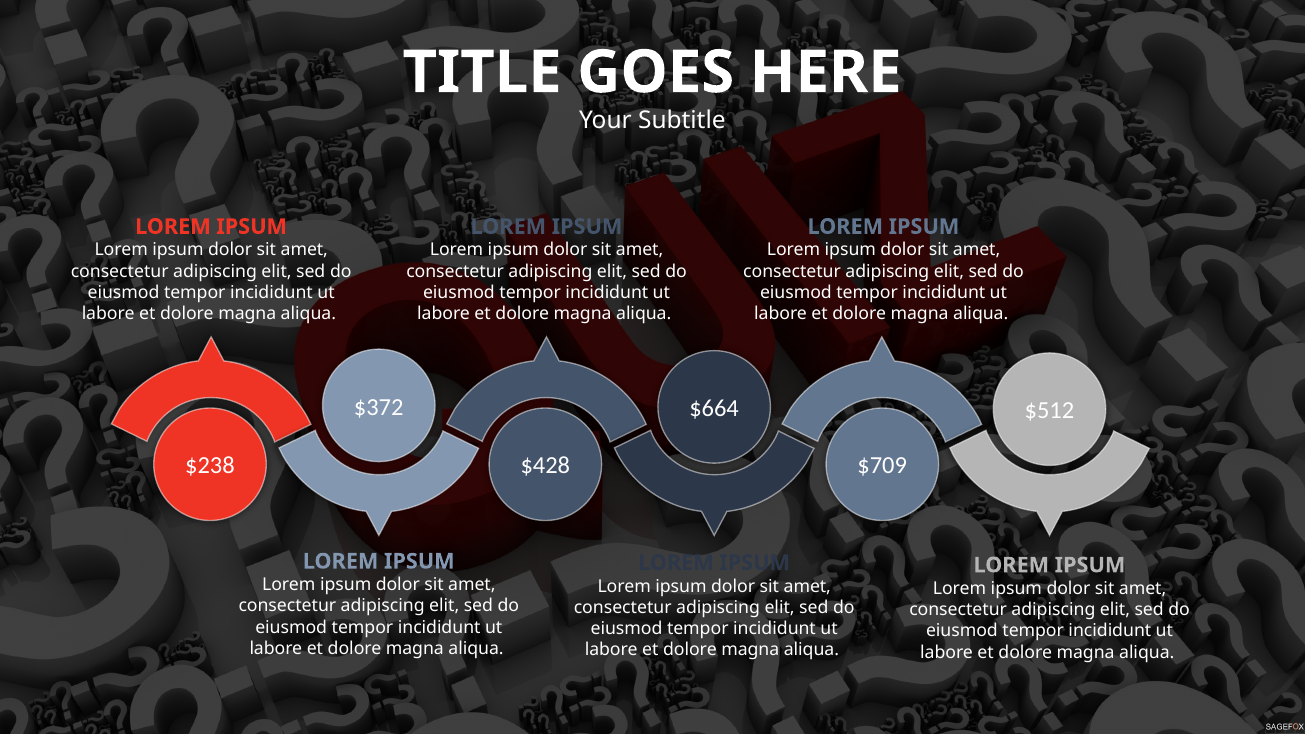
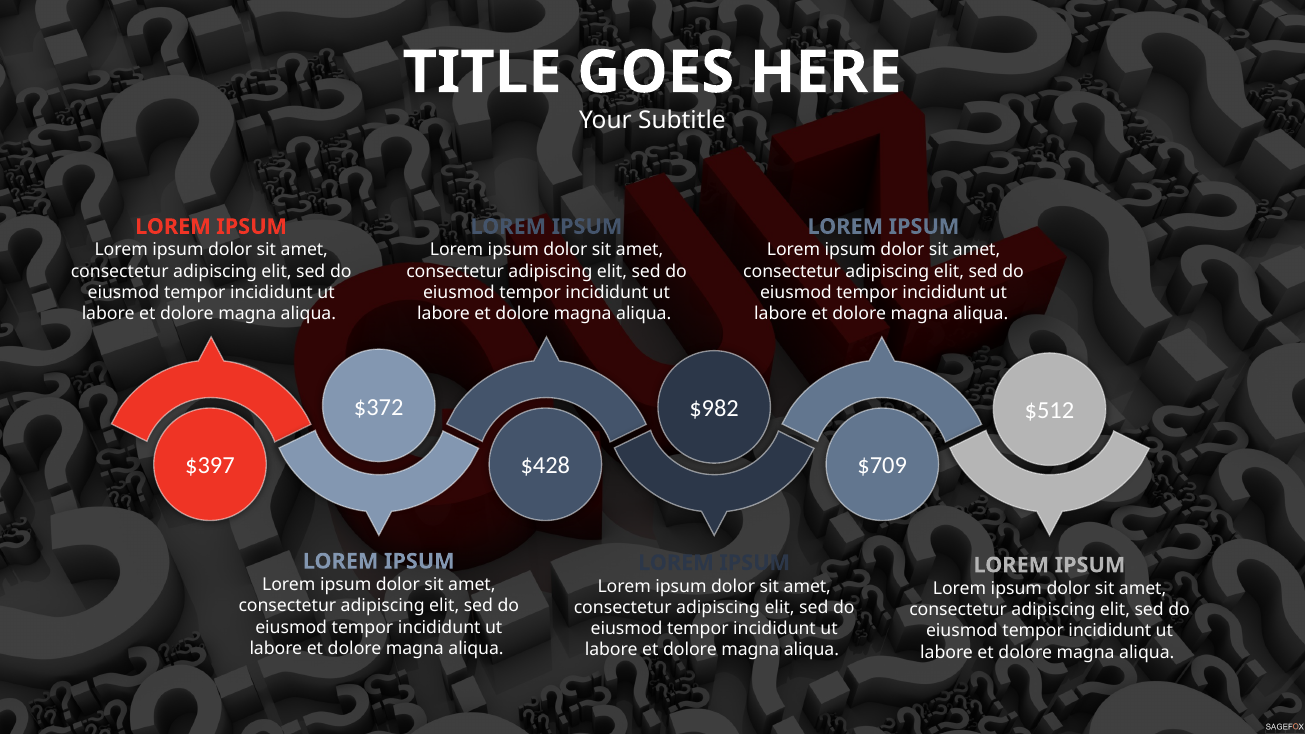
$664: $664 -> $982
$238: $238 -> $397
